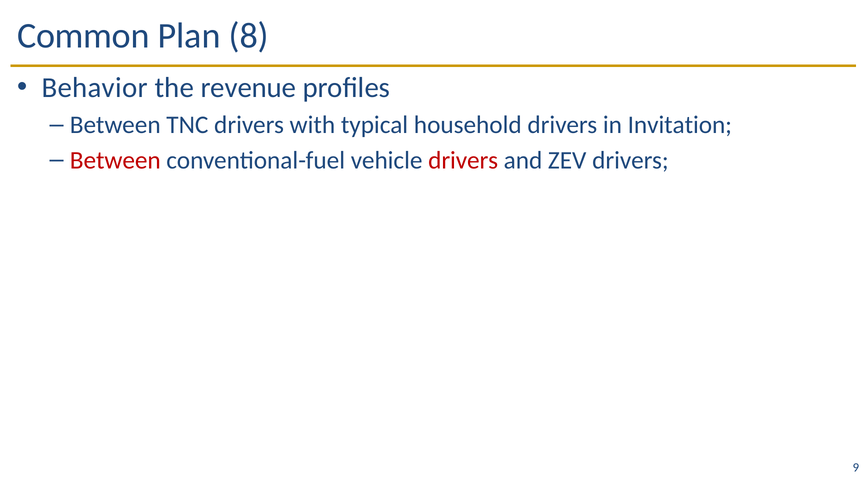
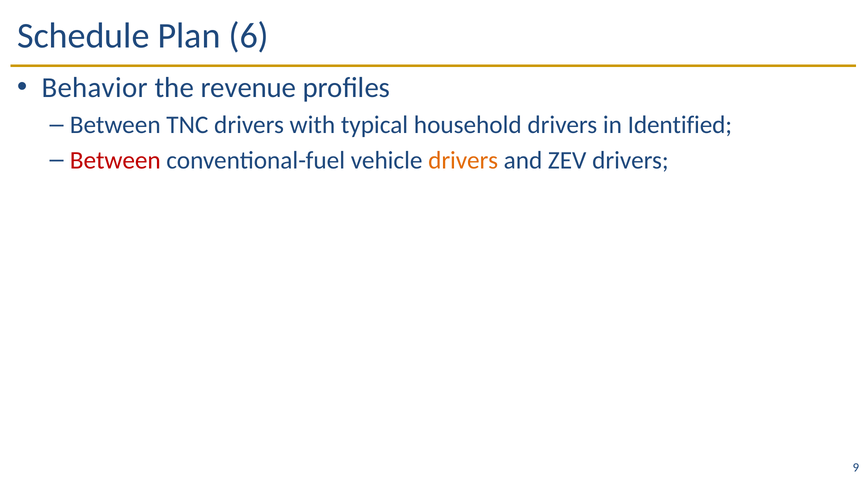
Common: Common -> Schedule
8: 8 -> 6
Invitation: Invitation -> Identified
drivers at (463, 160) colour: red -> orange
